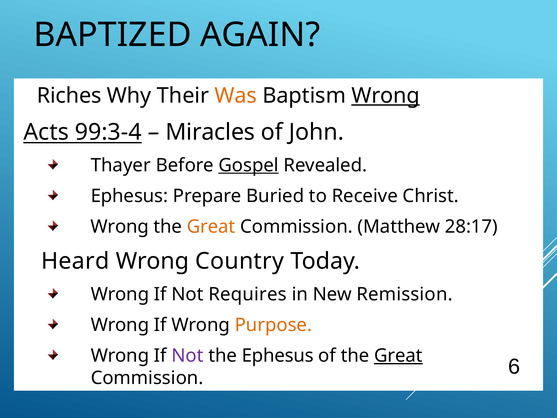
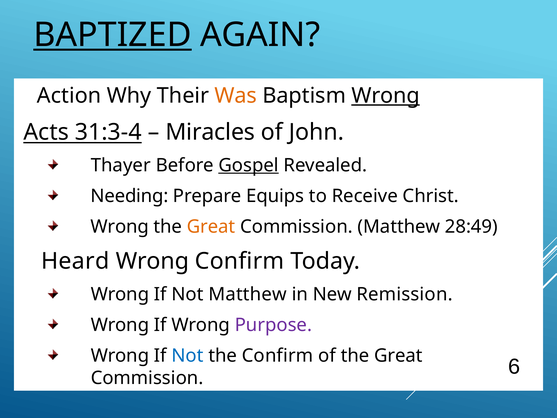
BAPTIZED underline: none -> present
Riches: Riches -> Action
99:3-4: 99:3-4 -> 31:3-4
Ephesus at (129, 196): Ephesus -> Needing
Buried: Buried -> Equips
28:17: 28:17 -> 28:49
Wrong Country: Country -> Confirm
Not Requires: Requires -> Matthew
Purpose colour: orange -> purple
Not at (187, 355) colour: purple -> blue
the Ephesus: Ephesus -> Confirm
Great at (398, 355) underline: present -> none
